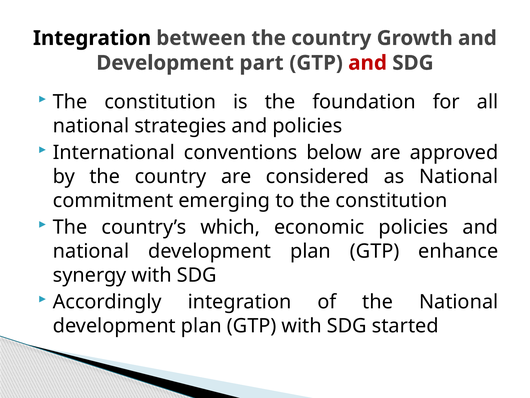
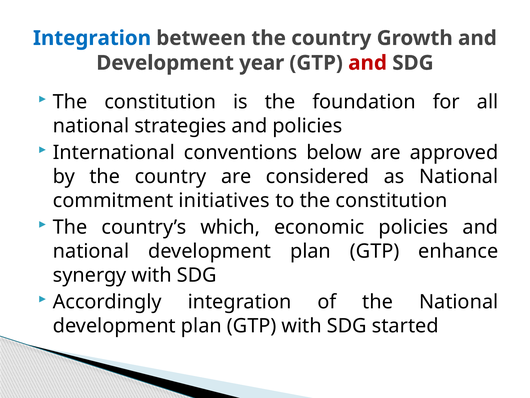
Integration at (92, 38) colour: black -> blue
part: part -> year
emerging: emerging -> initiatives
